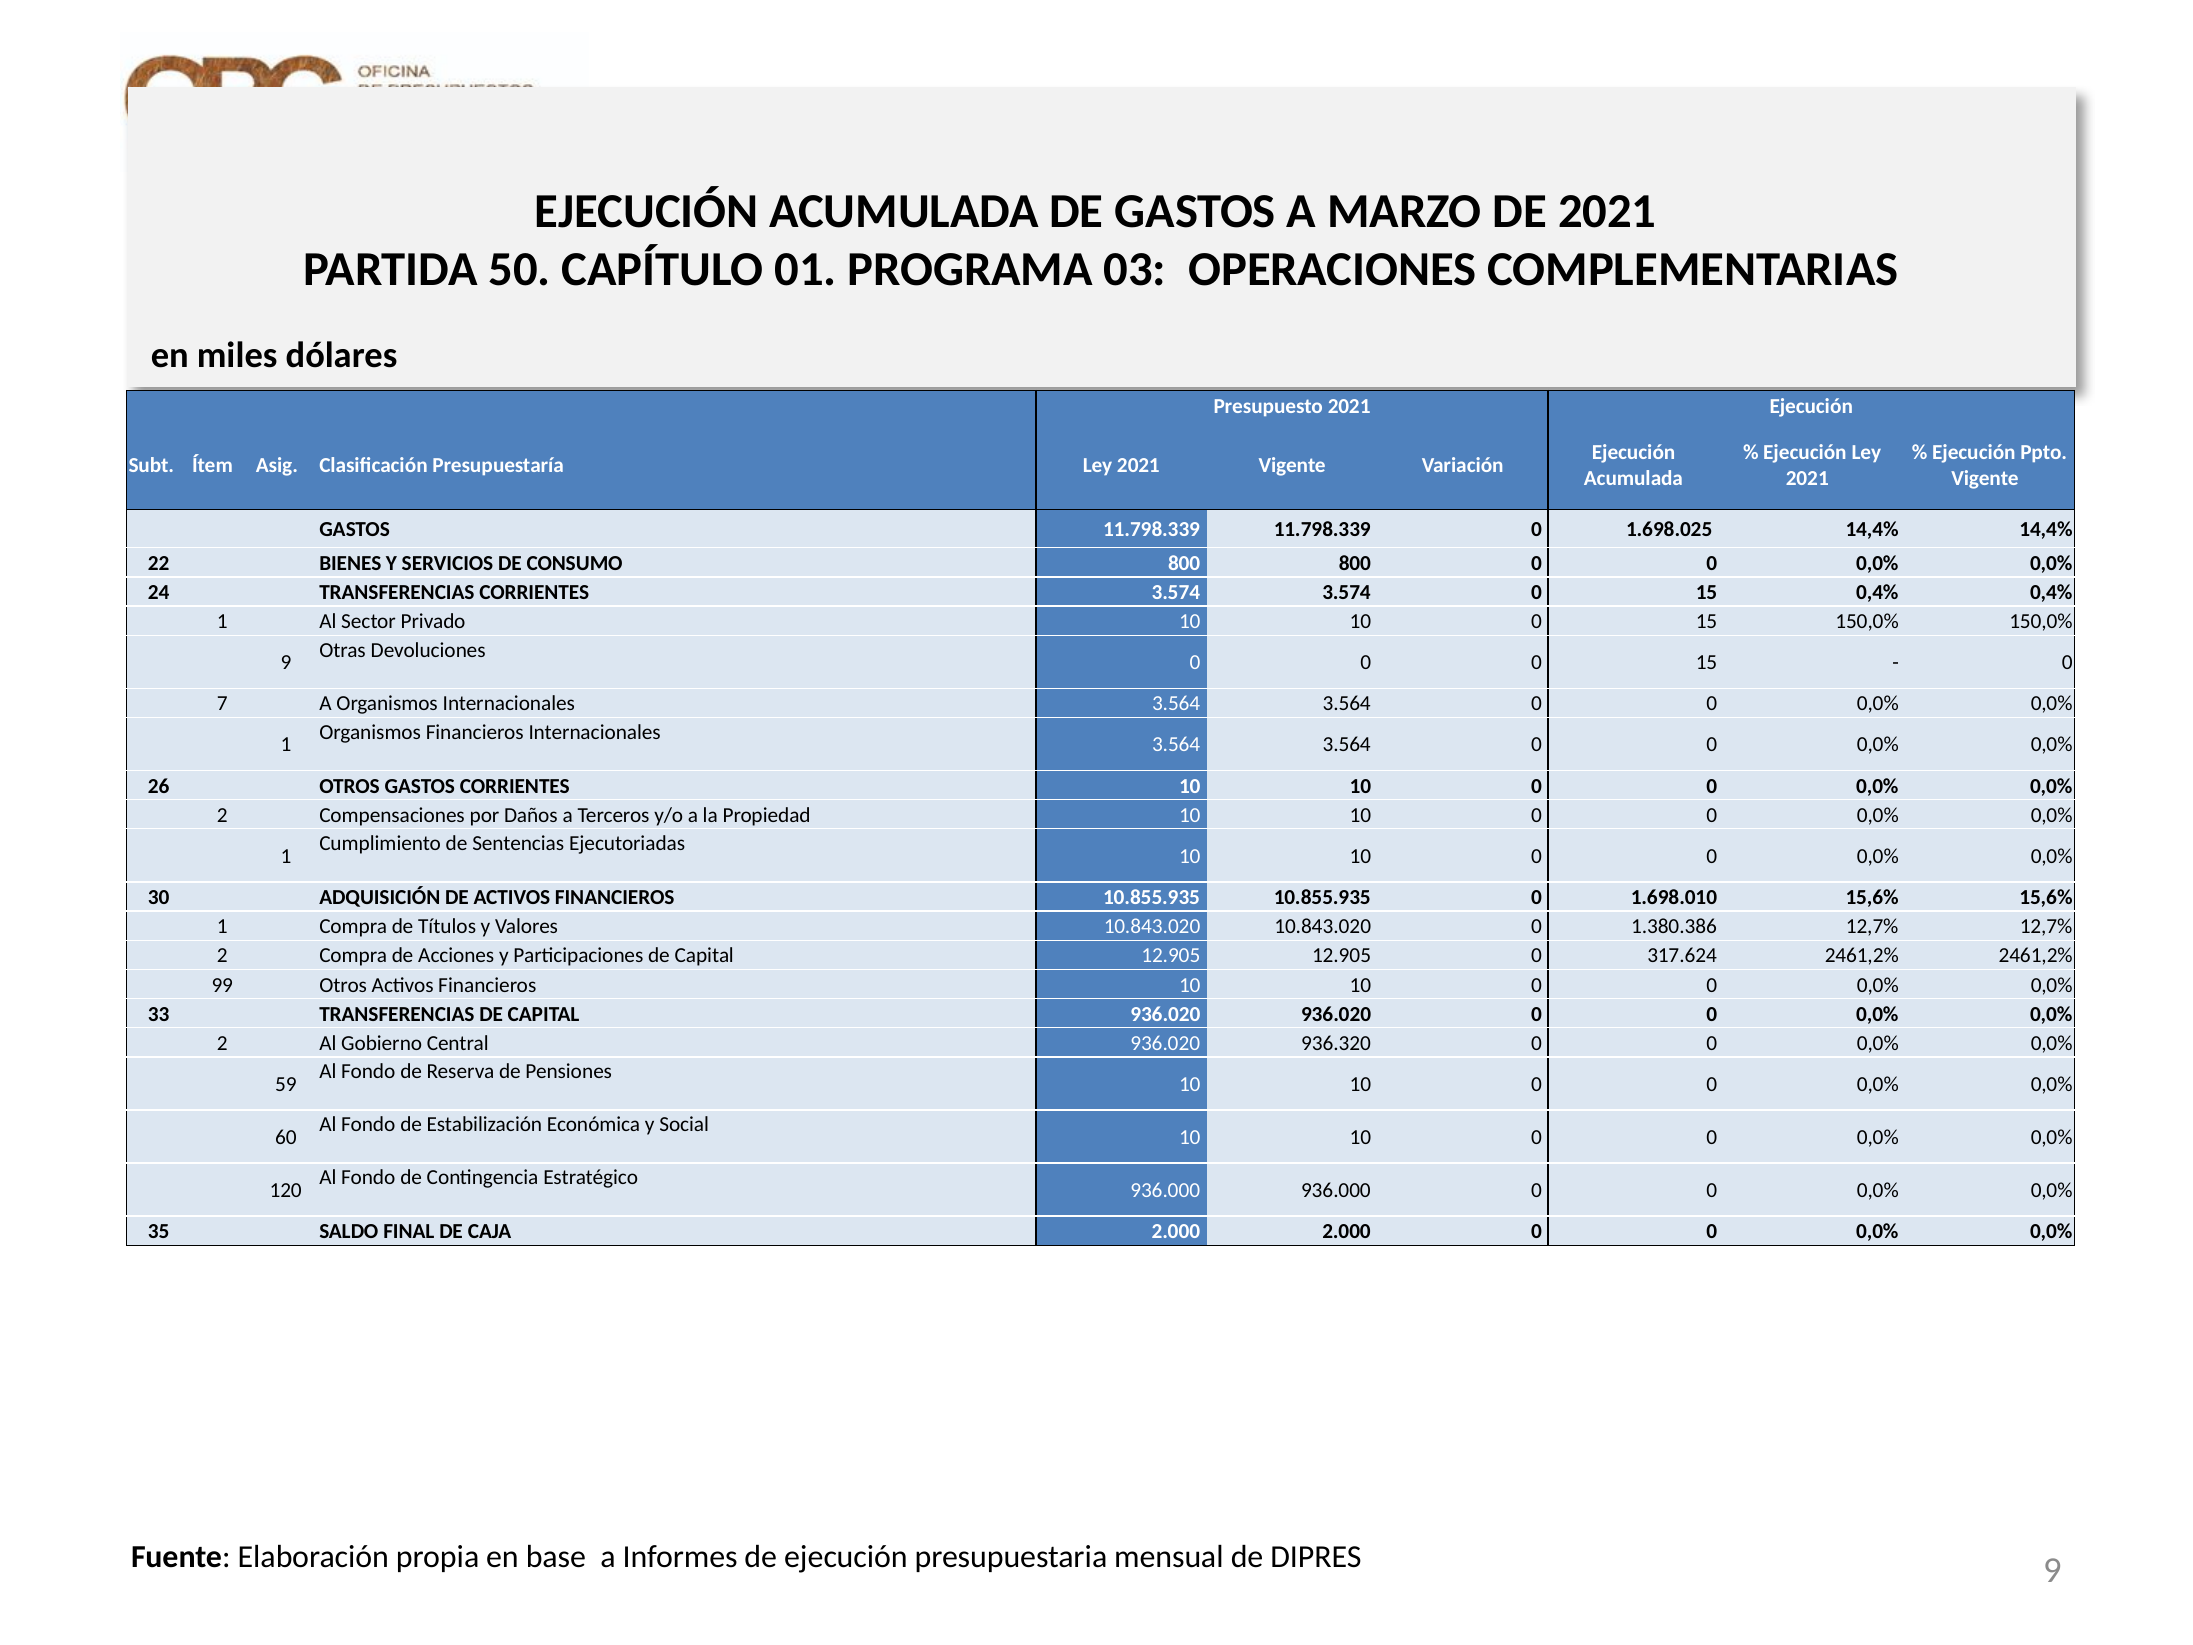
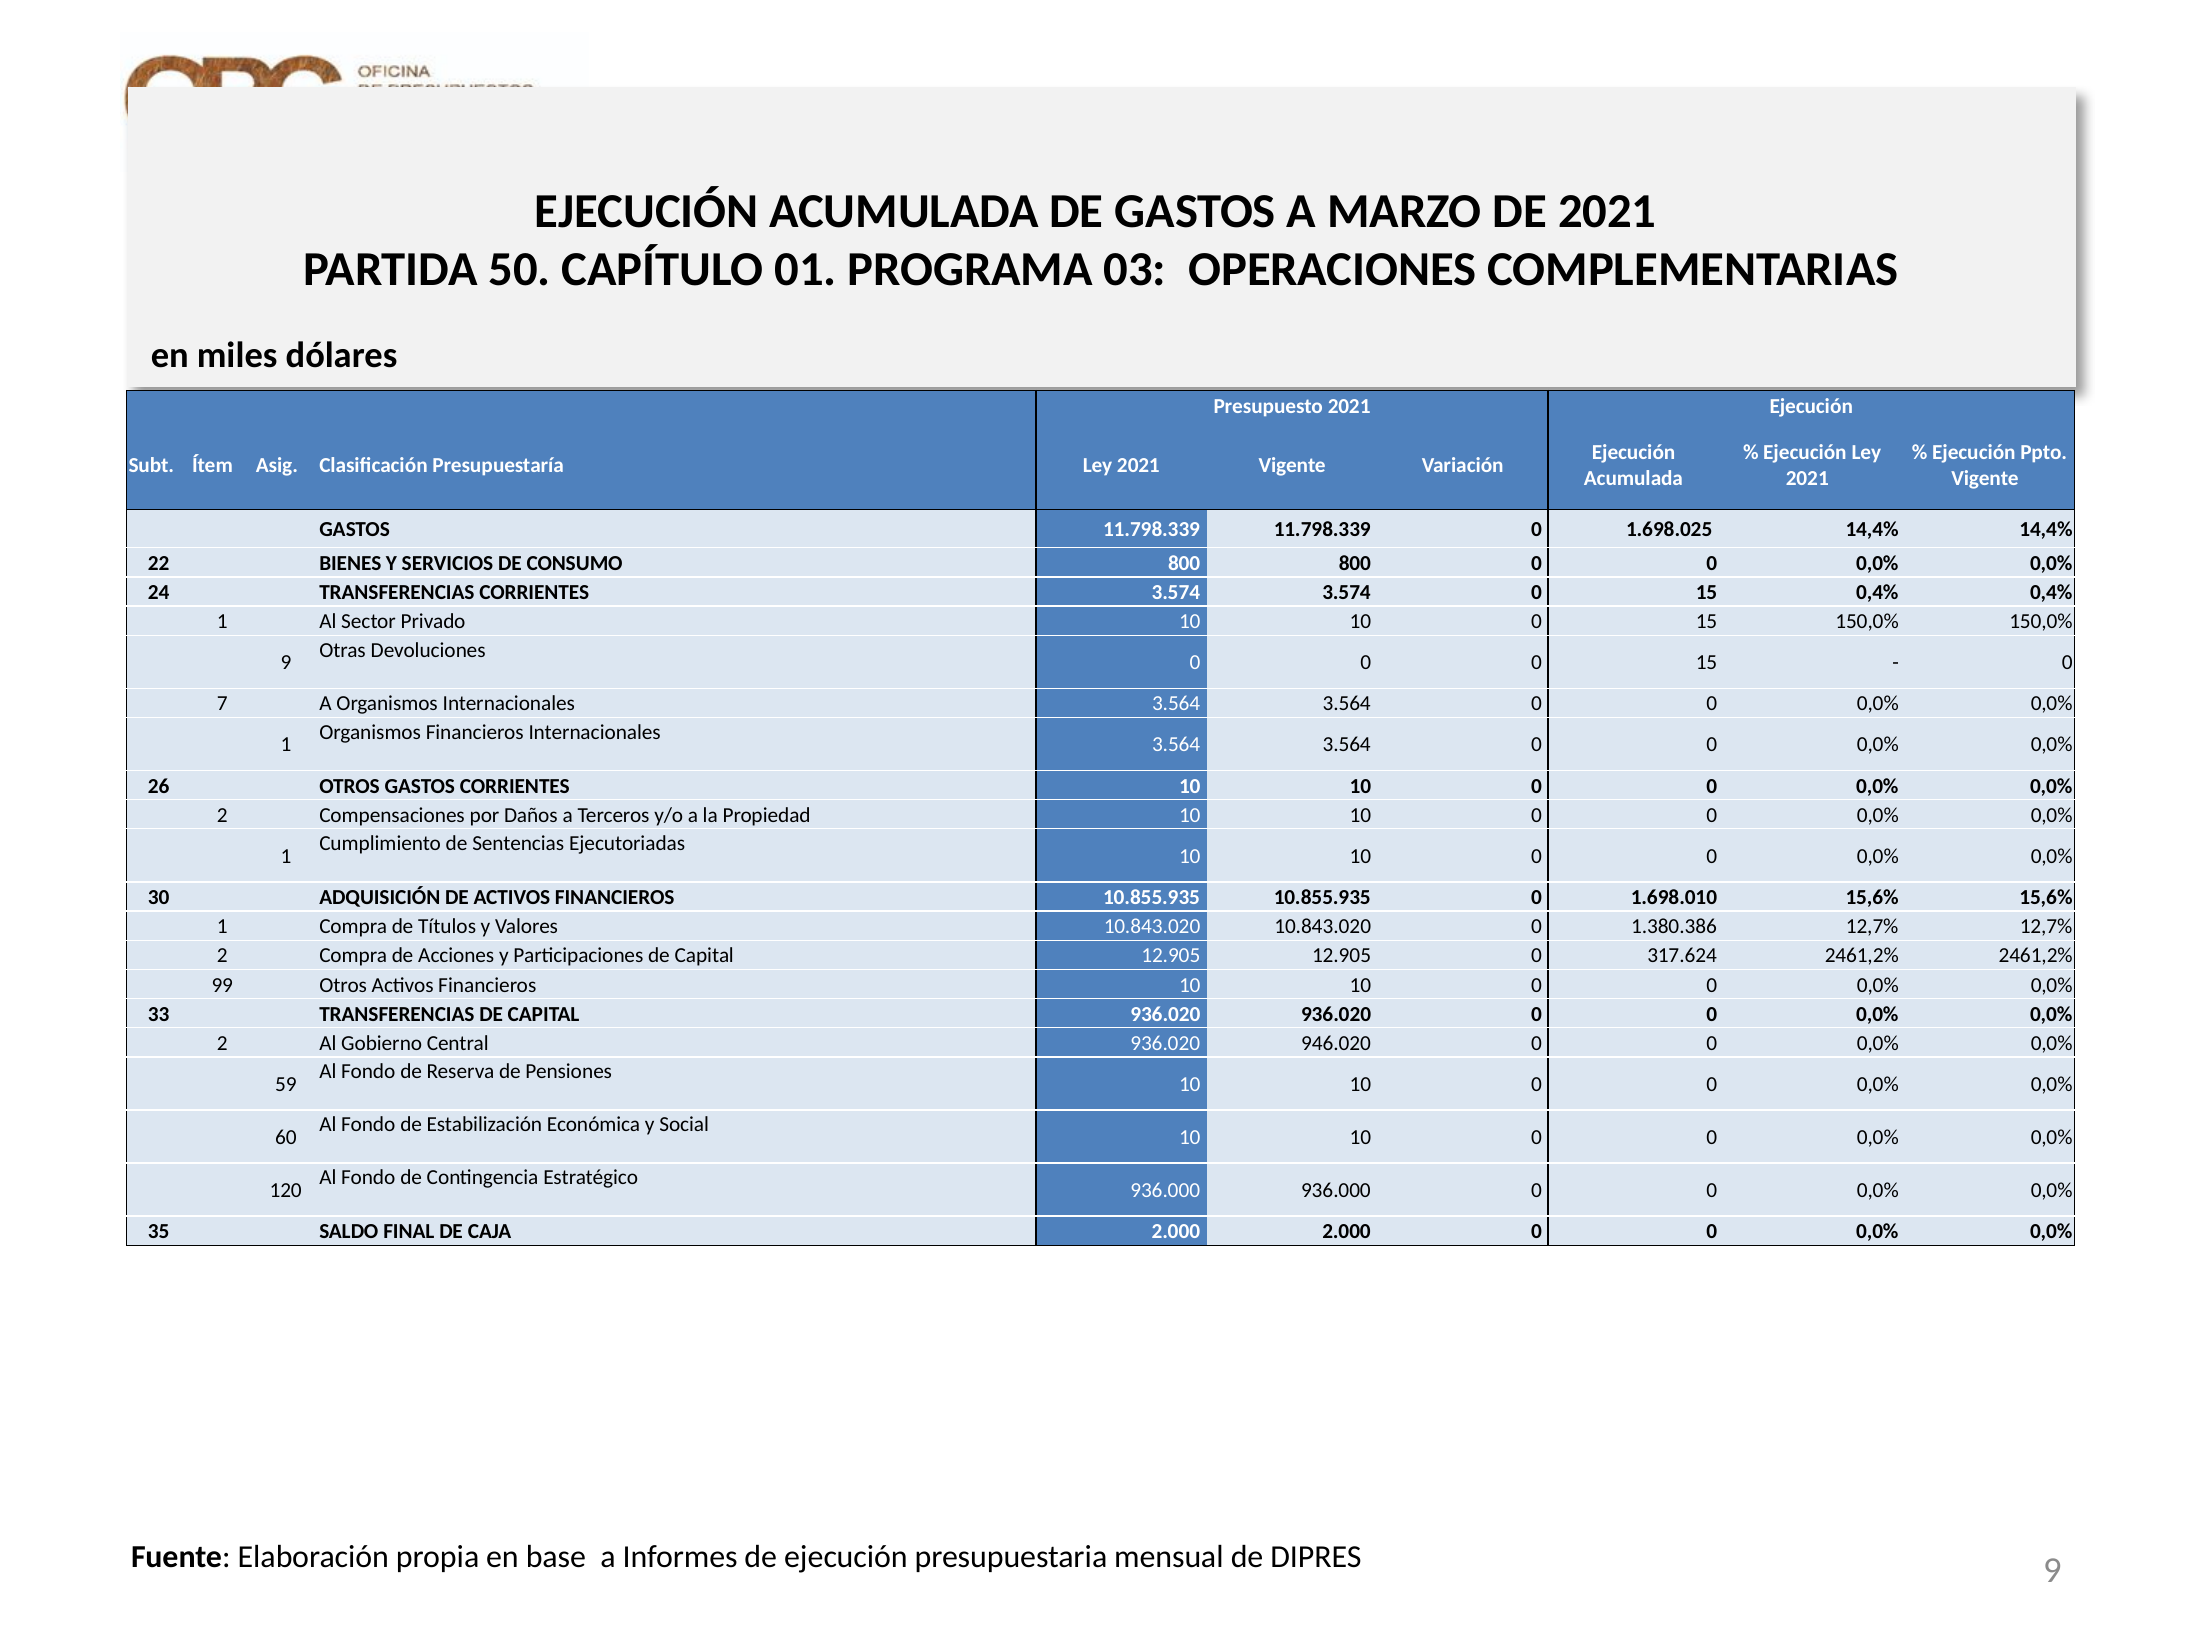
936.320: 936.320 -> 946.020
